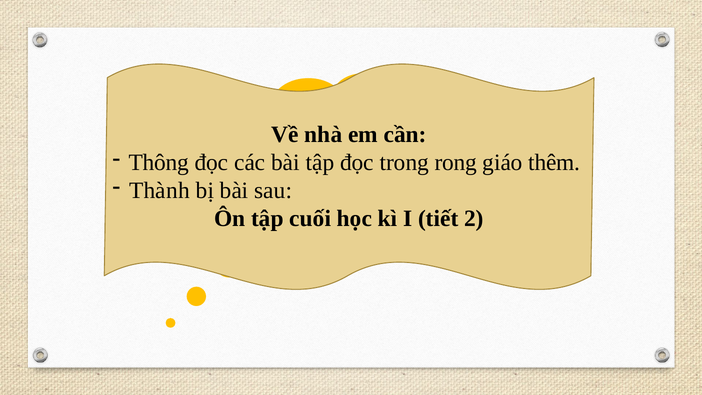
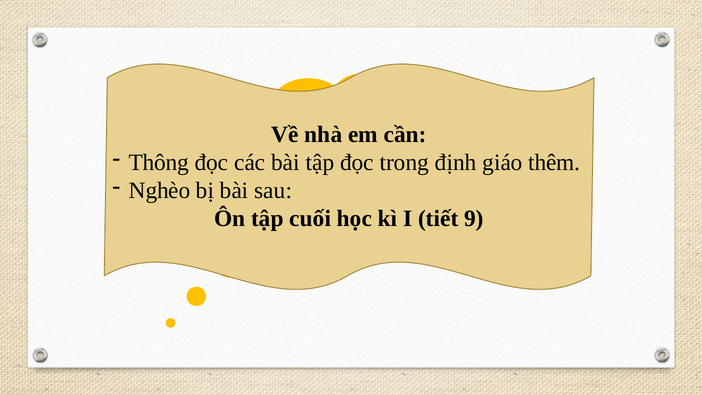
rong: rong -> định
Thành: Thành -> Nghèo
2: 2 -> 9
